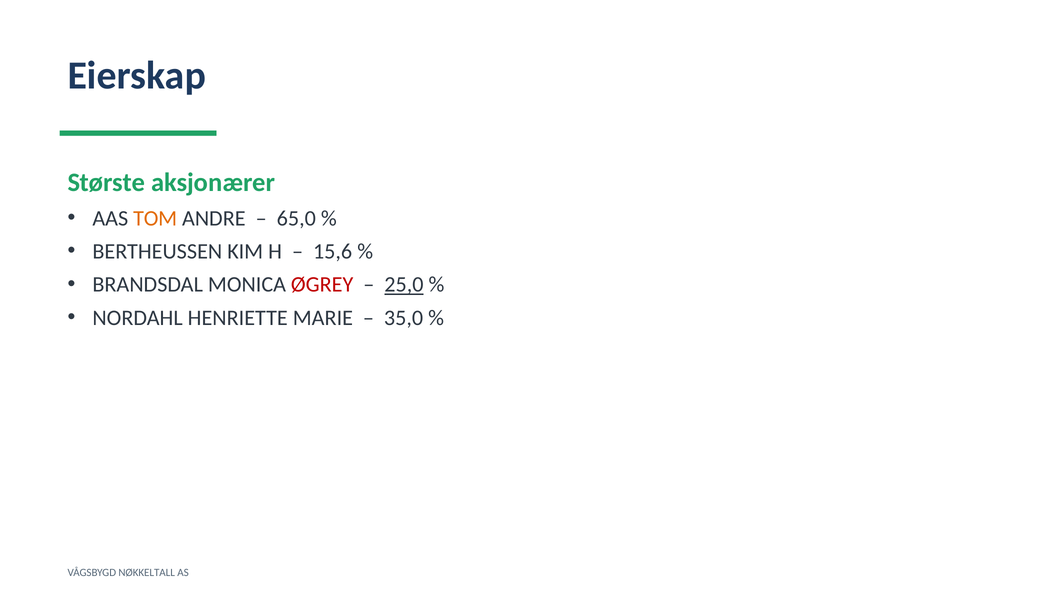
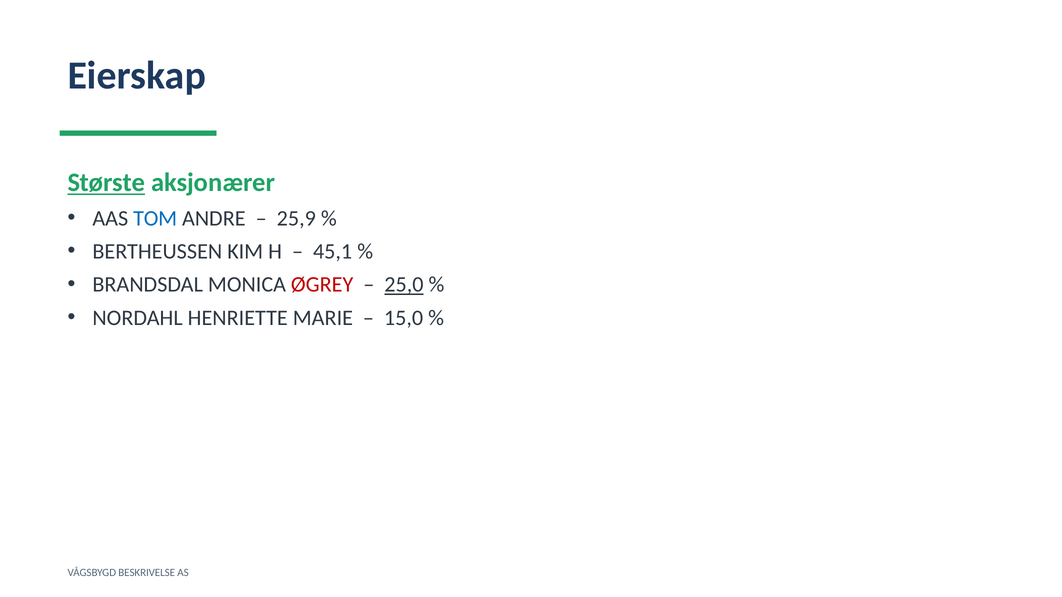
Største underline: none -> present
TOM colour: orange -> blue
65,0: 65,0 -> 25,9
15,6: 15,6 -> 45,1
35,0: 35,0 -> 15,0
NØKKELTALL: NØKKELTALL -> BESKRIVELSE
